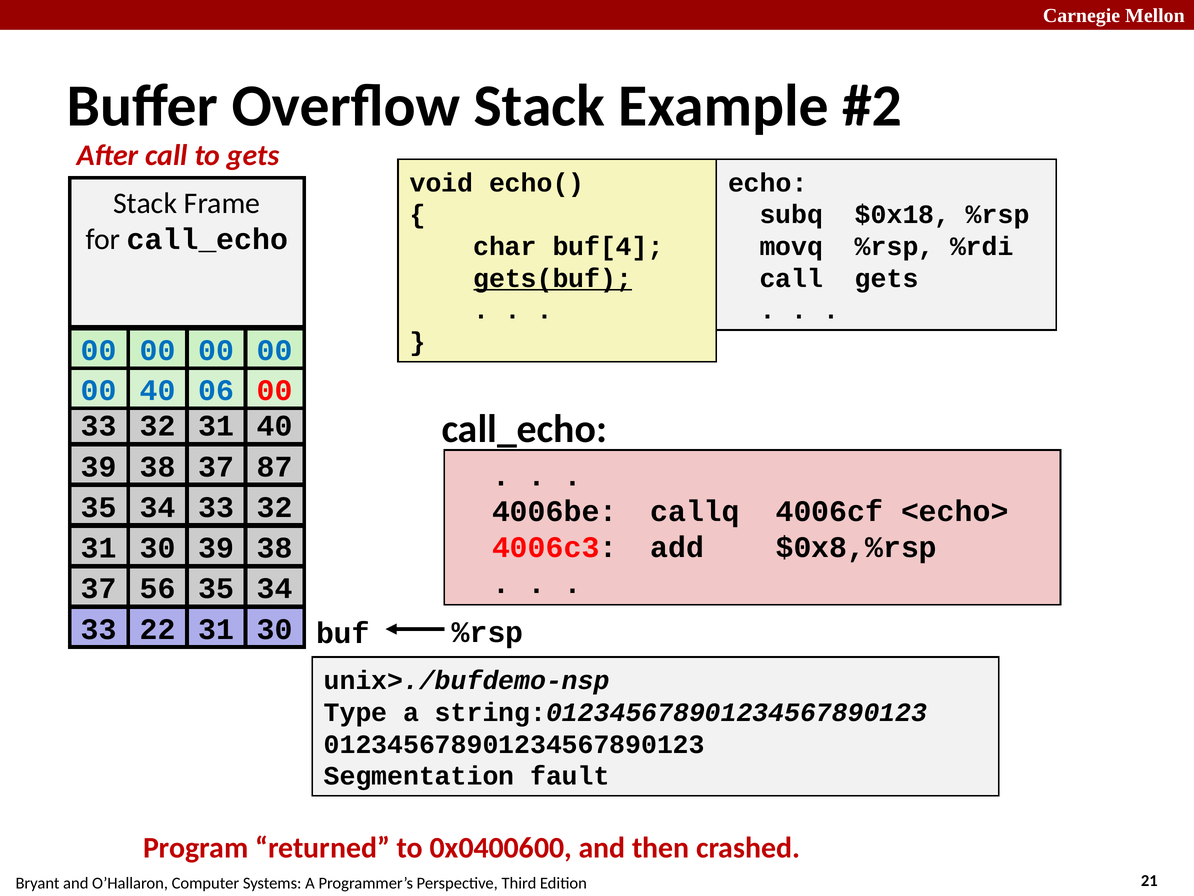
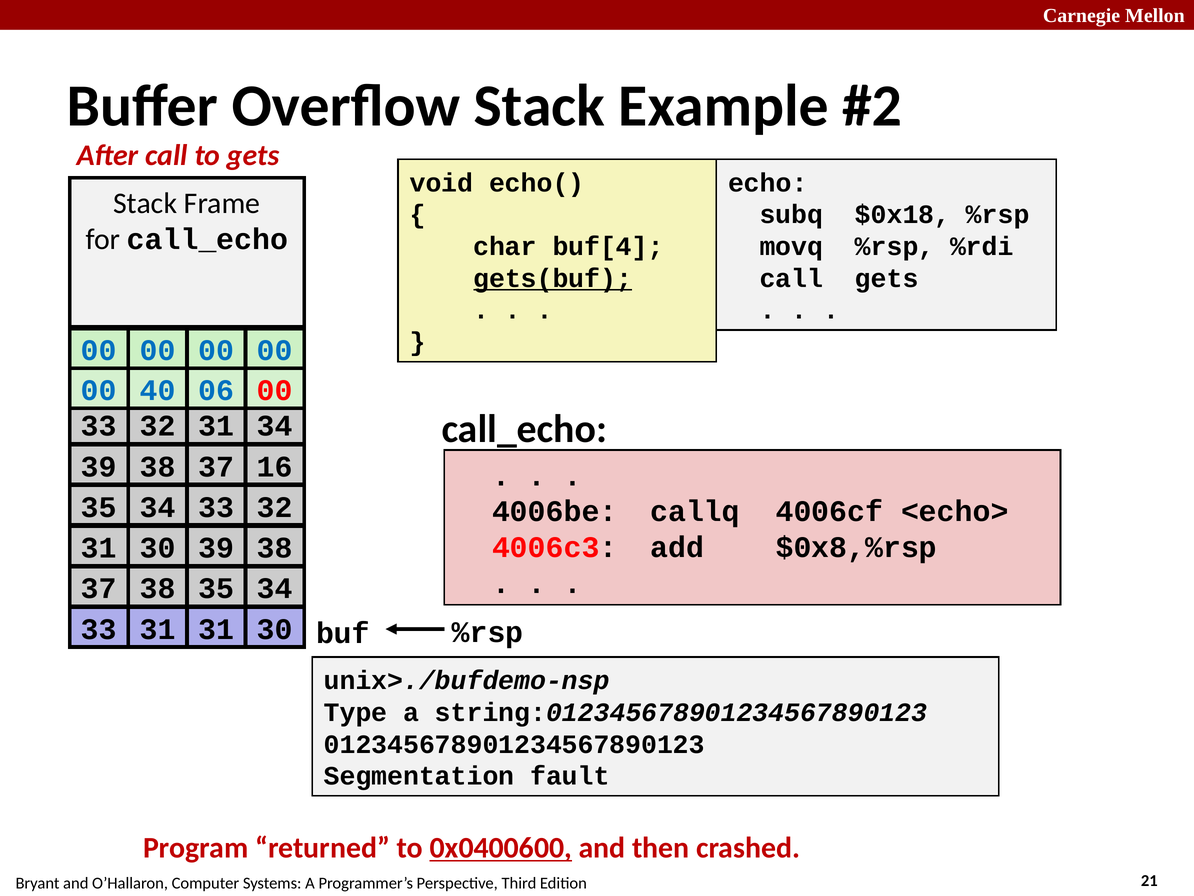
31 40: 40 -> 34
87: 87 -> 16
37 56: 56 -> 38
33 22: 22 -> 31
0x0400600 underline: none -> present
